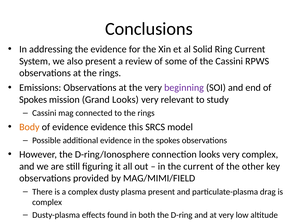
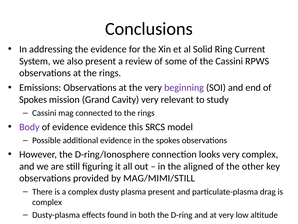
Grand Looks: Looks -> Cavity
Body colour: orange -> purple
the current: current -> aligned
MAG/MIMI/FIELD: MAG/MIMI/FIELD -> MAG/MIMI/STILL
